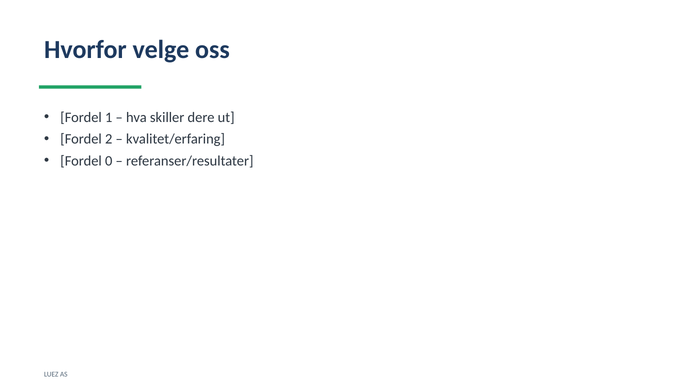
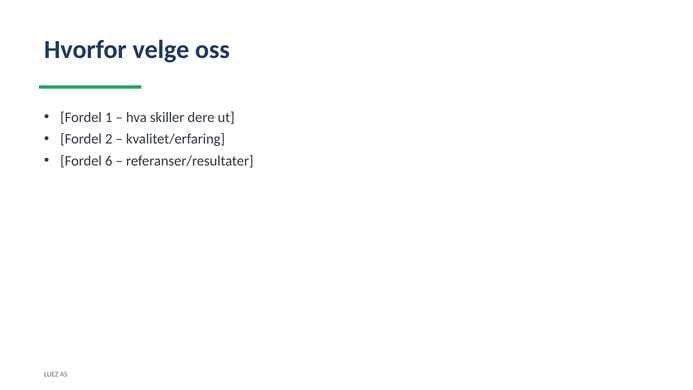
0: 0 -> 6
